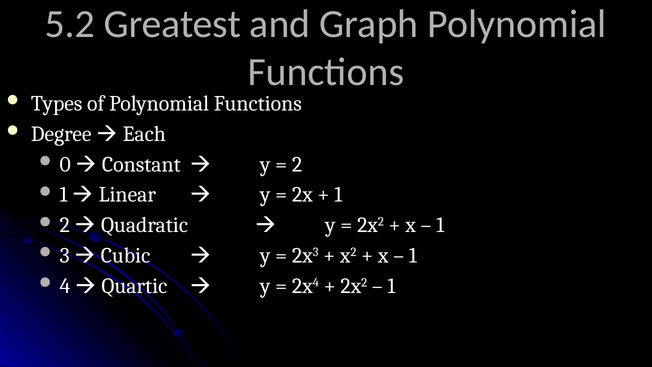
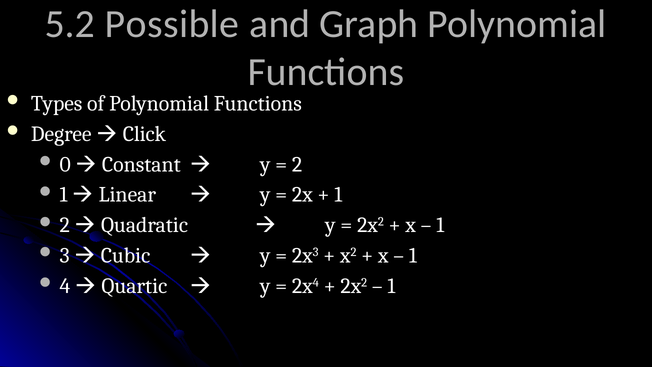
Greatest: Greatest -> Possible
Each: Each -> Click
